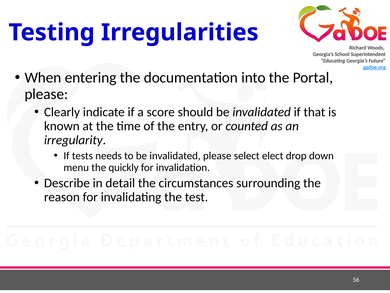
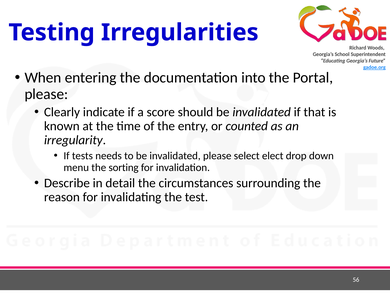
quickly: quickly -> sorting
